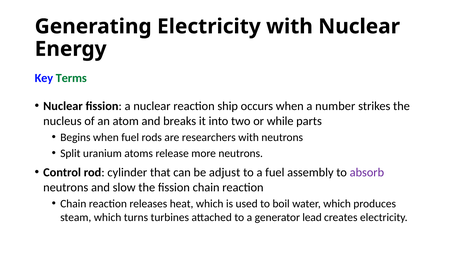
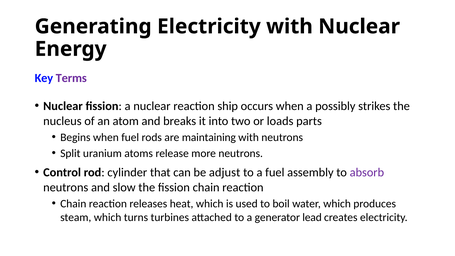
Terms colour: green -> purple
number: number -> possibly
while: while -> loads
researchers: researchers -> maintaining
